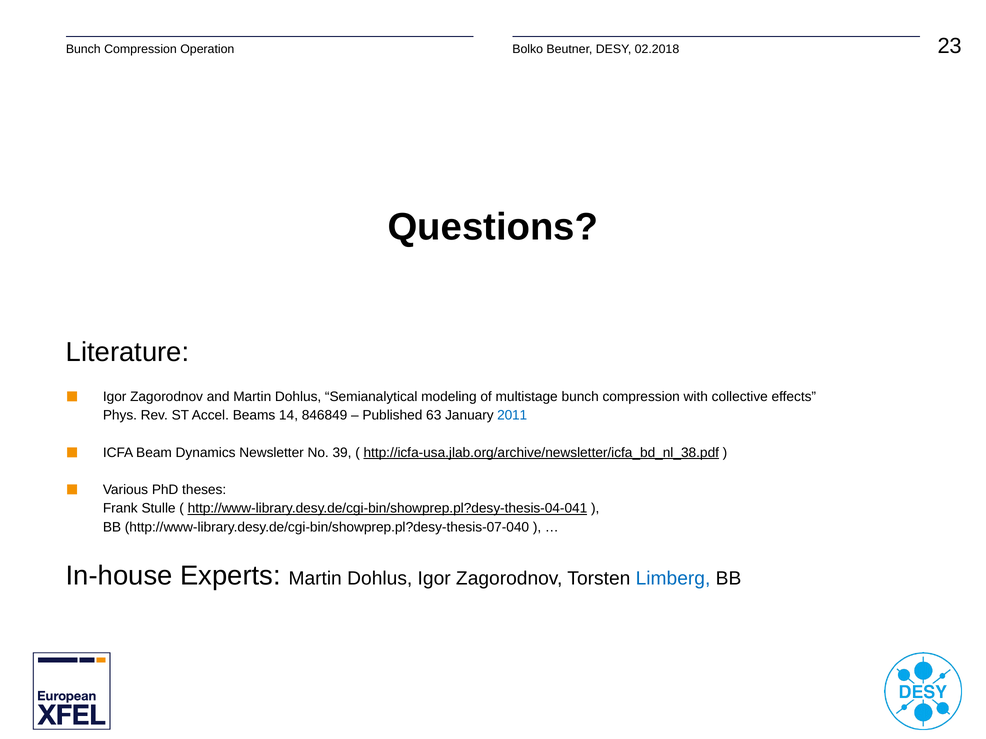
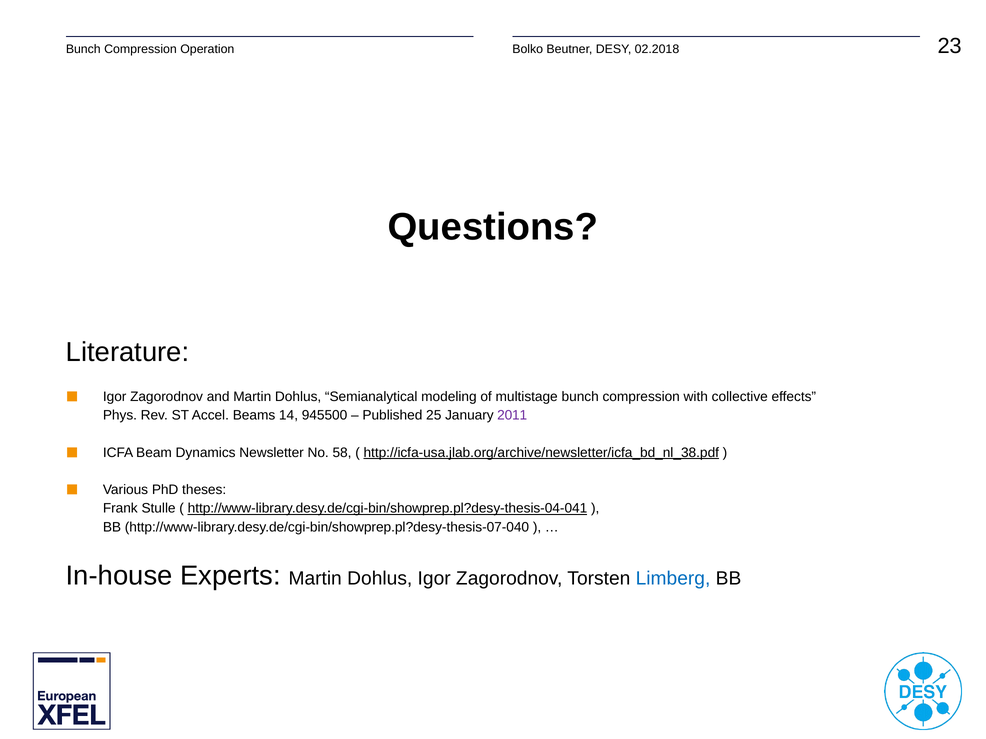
846849: 846849 -> 945500
63: 63 -> 25
2011 colour: blue -> purple
39: 39 -> 58
